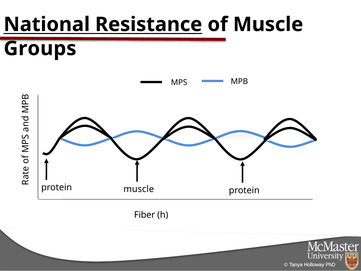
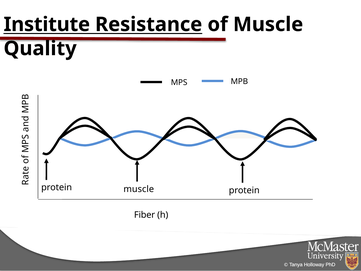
National: National -> Institute
Groups: Groups -> Quality
